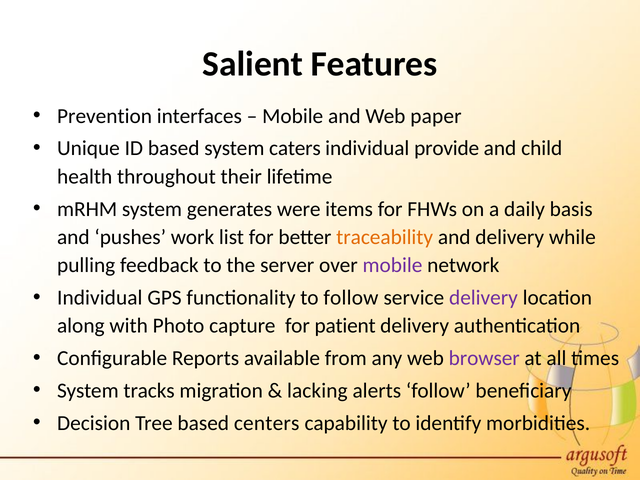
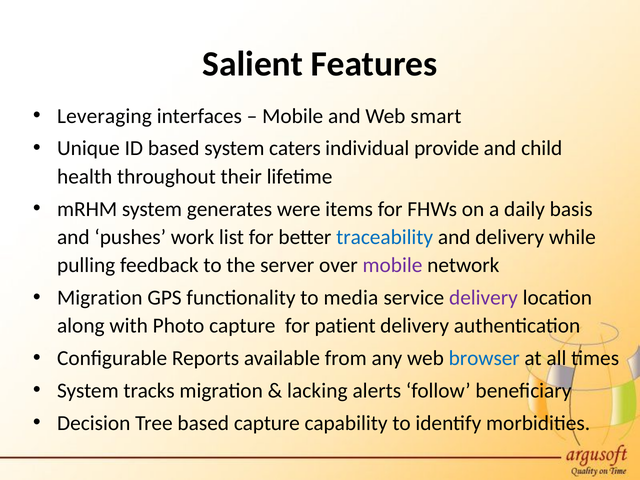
Prevention: Prevention -> Leveraging
paper: paper -> smart
traceability colour: orange -> blue
Individual at (100, 298): Individual -> Migration
to follow: follow -> media
browser colour: purple -> blue
based centers: centers -> capture
